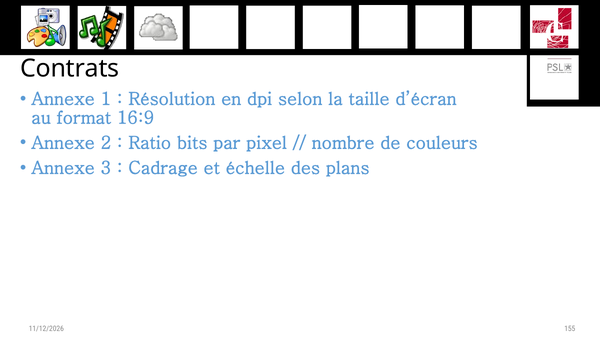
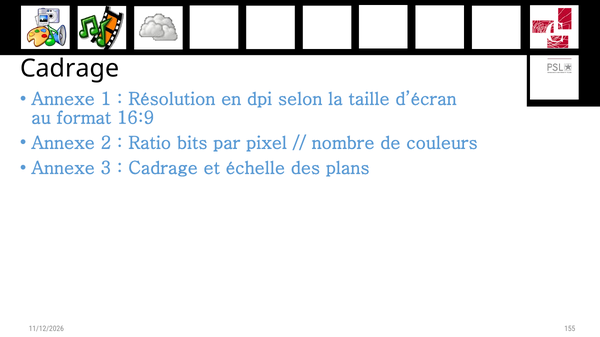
Contrats at (70, 69): Contrats -> Cadrage
